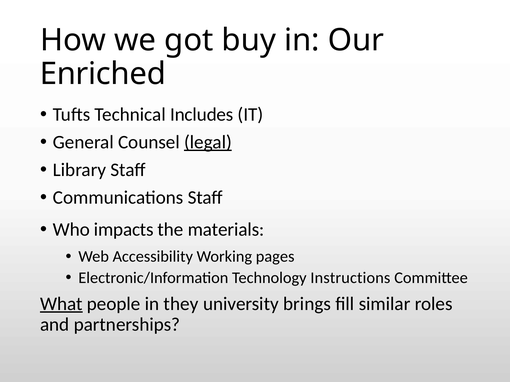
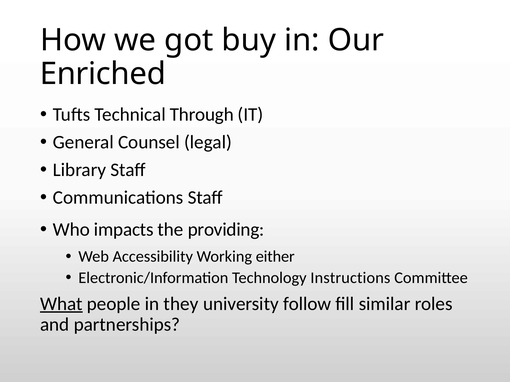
Includes: Includes -> Through
legal underline: present -> none
materials: materials -> providing
pages: pages -> either
brings: brings -> follow
